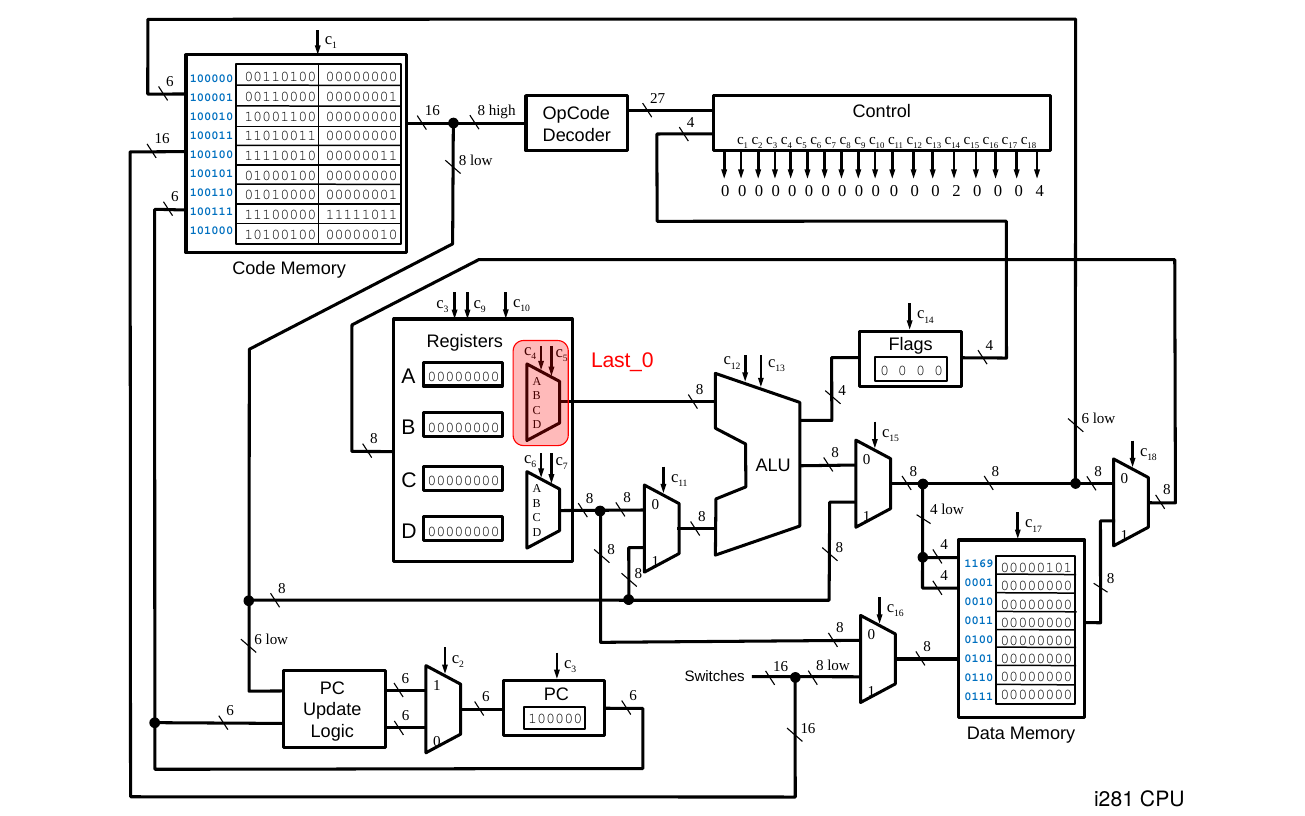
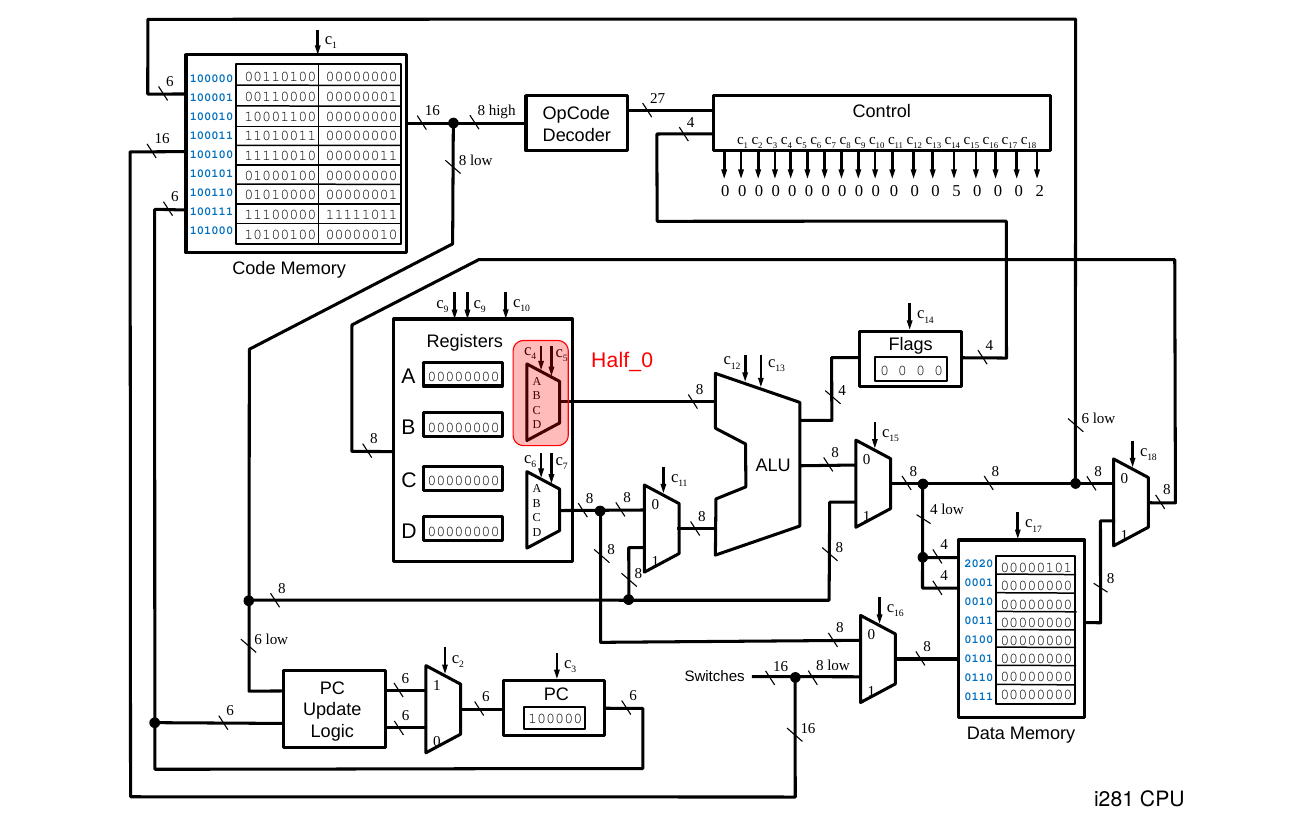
0 2: 2 -> 5
0 4: 4 -> 2
3 at (446, 309): 3 -> 9
Last_0: Last_0 -> Half_0
1169: 1169 -> 2020
